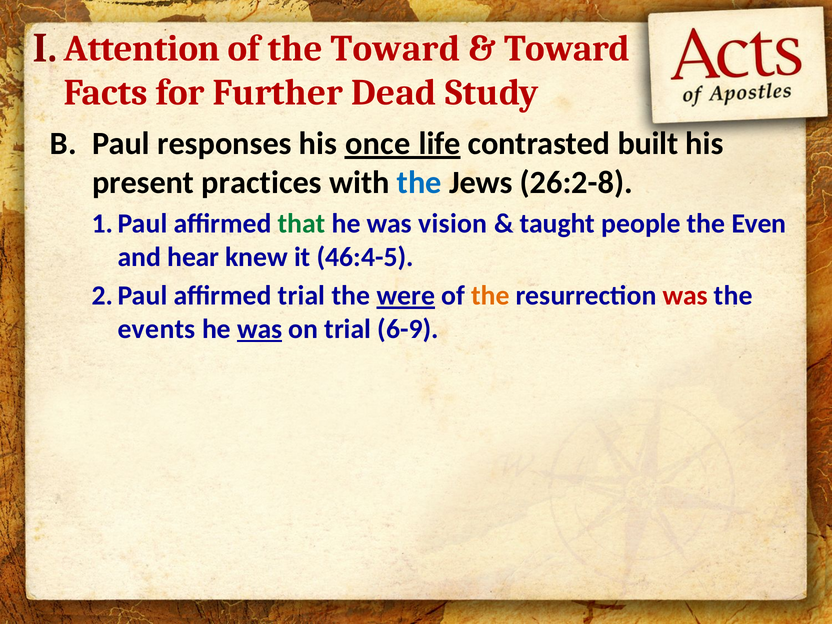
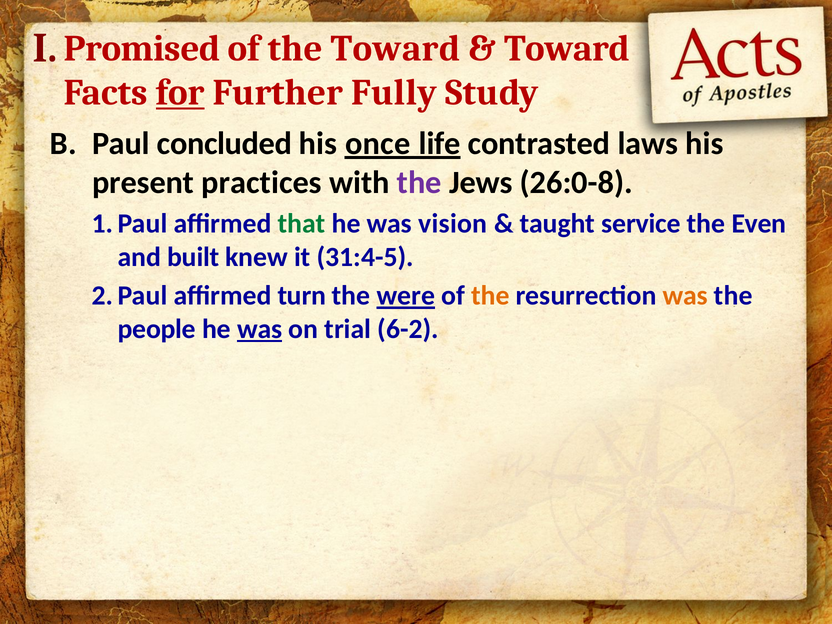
Attention: Attention -> Promised
for underline: none -> present
Dead: Dead -> Fully
responses: responses -> concluded
built: built -> laws
the at (419, 182) colour: blue -> purple
26:2-8: 26:2-8 -> 26:0-8
people: people -> service
hear: hear -> built
46:4-5: 46:4-5 -> 31:4-5
affirmed trial: trial -> turn
was at (685, 296) colour: red -> orange
events: events -> people
6-9: 6-9 -> 6-2
